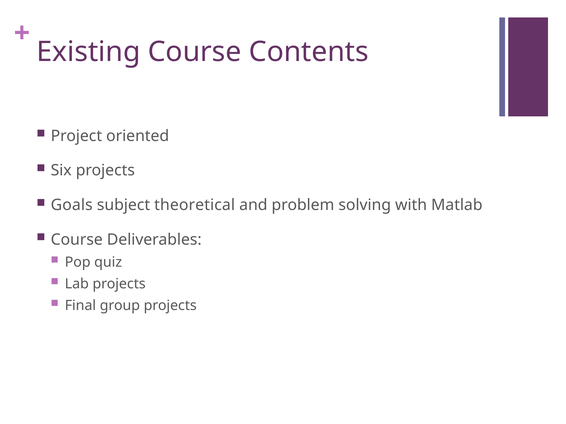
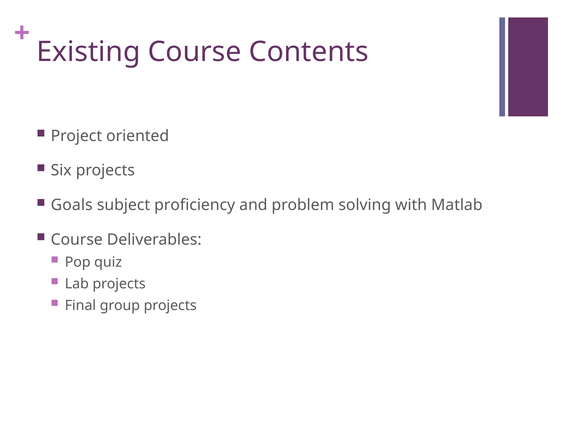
theoretical: theoretical -> proficiency
